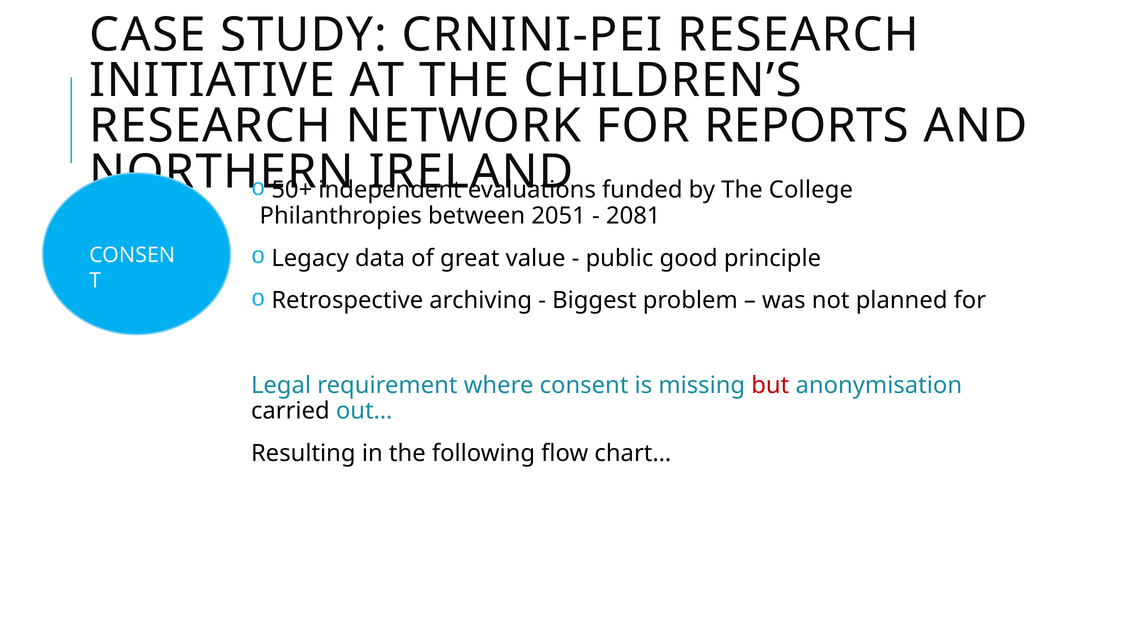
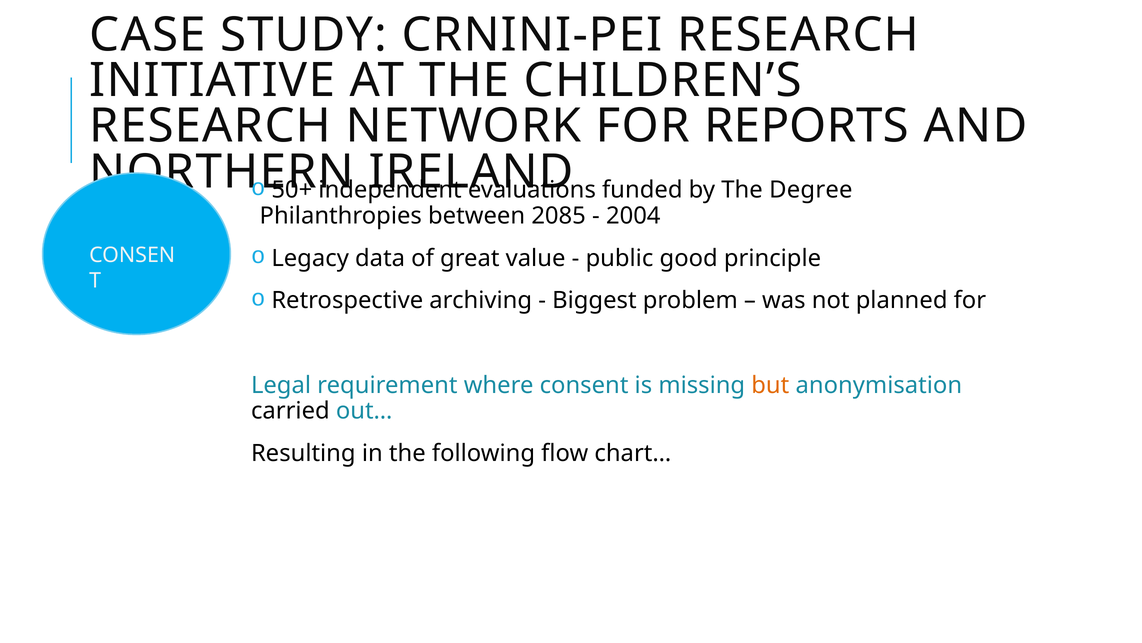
College: College -> Degree
2051: 2051 -> 2085
2081: 2081 -> 2004
but colour: red -> orange
